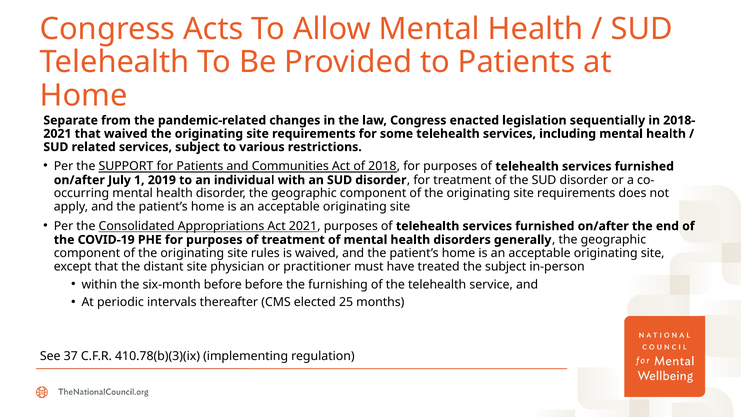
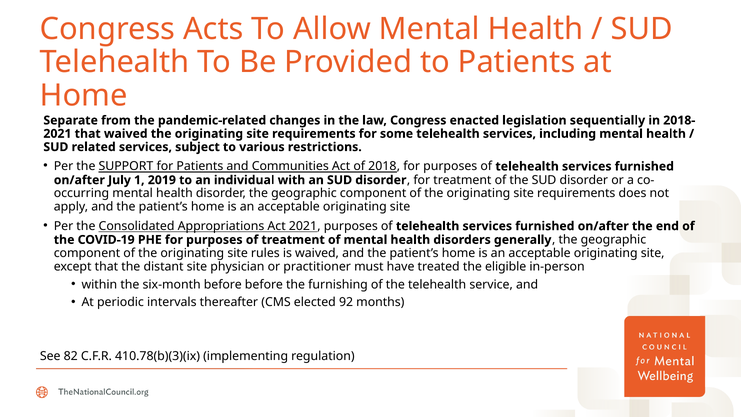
the subject: subject -> eligible
25: 25 -> 92
37: 37 -> 82
